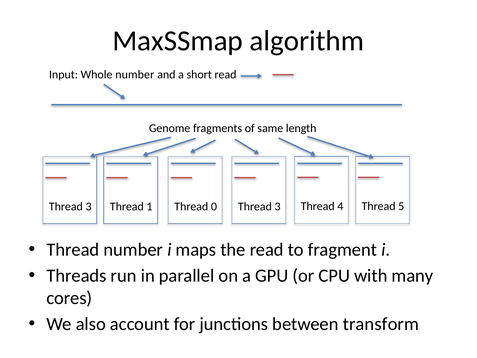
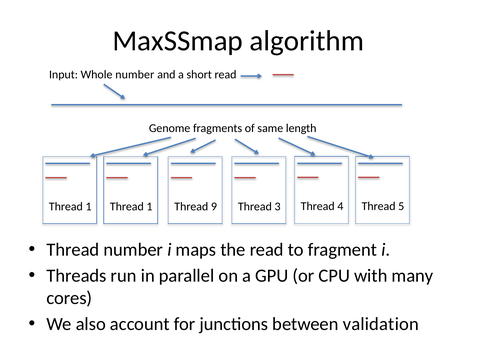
3 at (89, 206): 3 -> 1
0: 0 -> 9
transform: transform -> validation
